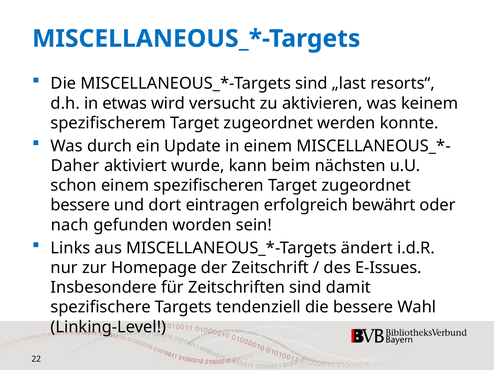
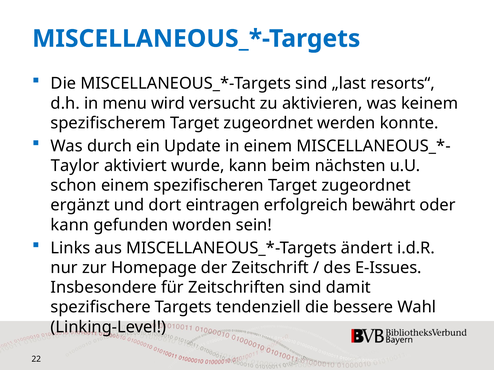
etwas: etwas -> menu
Daher: Daher -> Taylor
bessere at (80, 206): bessere -> ergänzt
nach at (70, 225): nach -> kann
